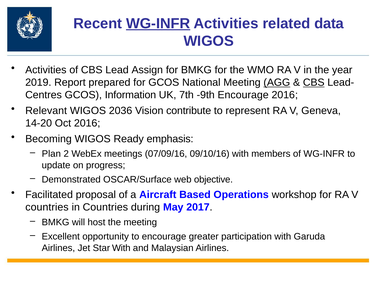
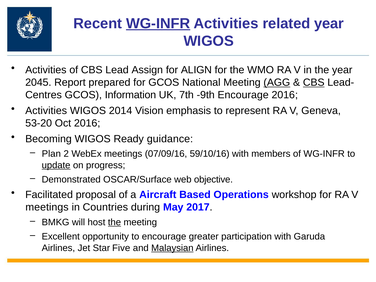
related data: data -> year
for BMKG: BMKG -> ALIGN
2019: 2019 -> 2045
Relevant at (46, 111): Relevant -> Activities
2036: 2036 -> 2014
contribute: contribute -> emphasis
14-20: 14-20 -> 53-20
emphasis: emphasis -> guidance
09/10/16: 09/10/16 -> 59/10/16
update underline: none -> present
countries at (47, 207): countries -> meetings
the at (114, 222) underline: none -> present
Star With: With -> Five
Malaysian underline: none -> present
